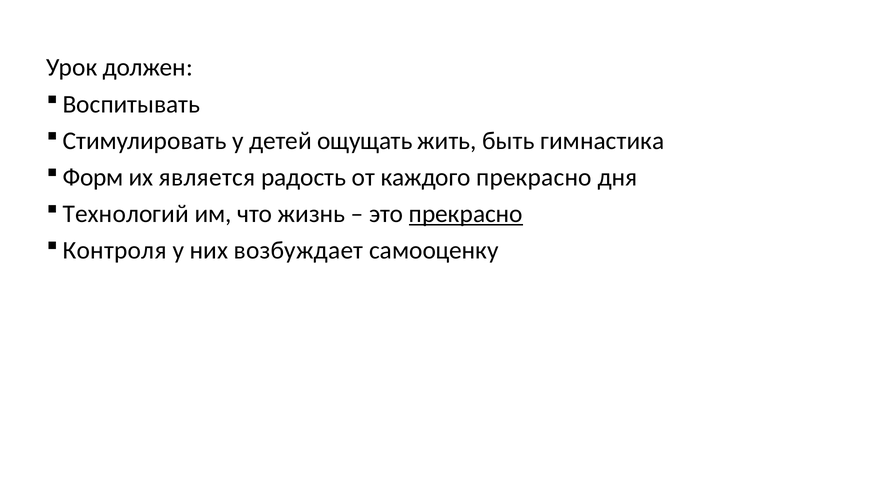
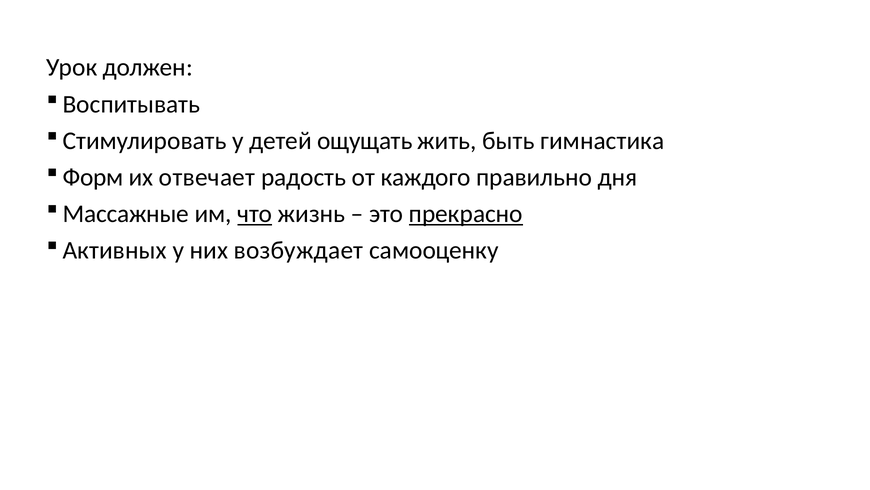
является: является -> отвечает
каждого прекрасно: прекрасно -> правильно
Технологий: Технологий -> Массажные
что underline: none -> present
Контроля: Контроля -> Активных
